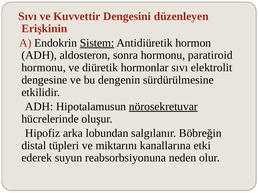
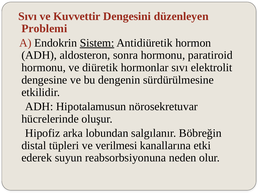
Erişkinin: Erişkinin -> Problemi
nörosekretuvar underline: present -> none
miktarını: miktarını -> verilmesi
